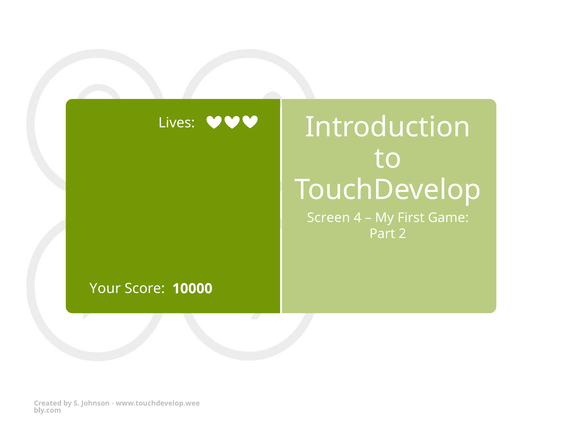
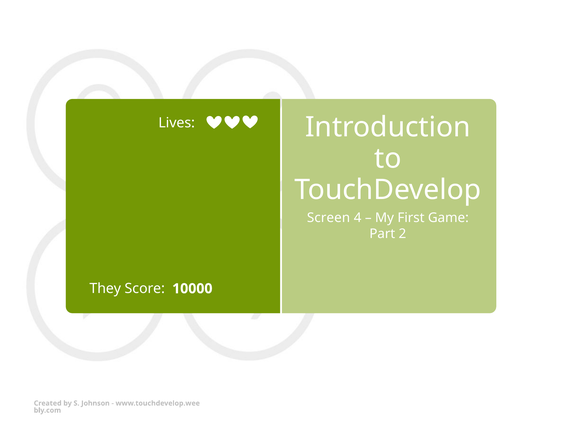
Your: Your -> They
